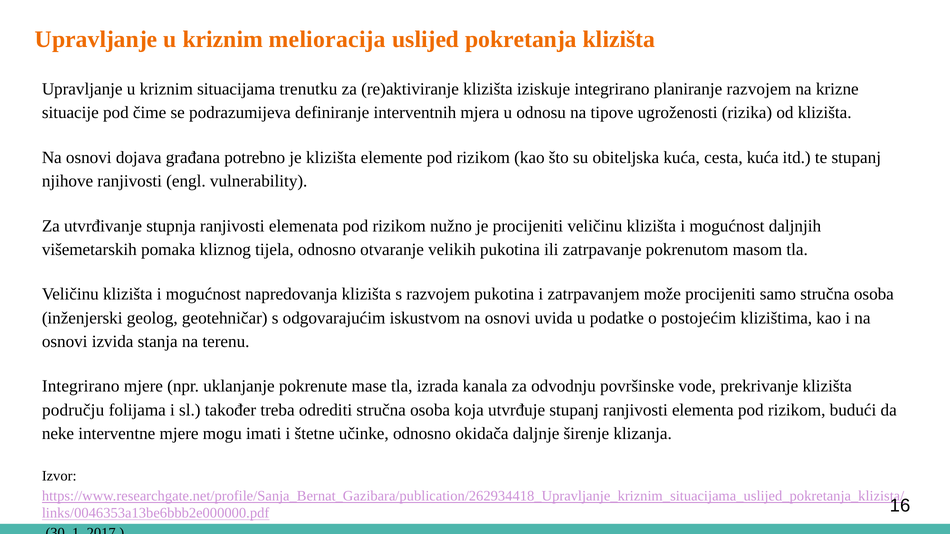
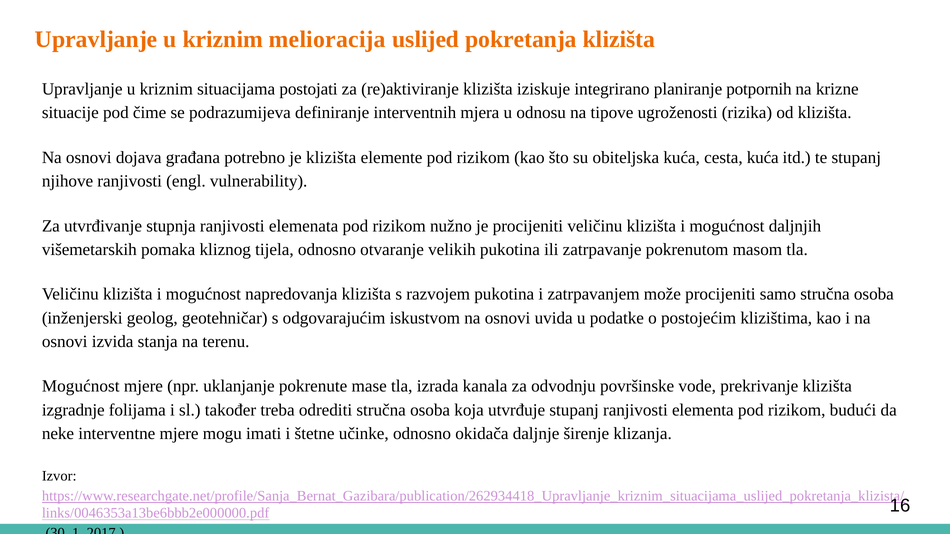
trenutku: trenutku -> postojati
planiranje razvojem: razvojem -> potpornih
Integrirano at (81, 387): Integrirano -> Mogućnost
području: području -> izgradnje
